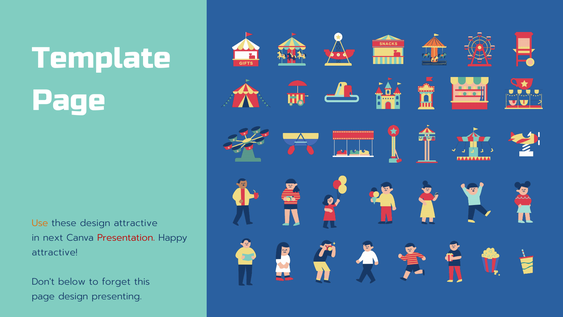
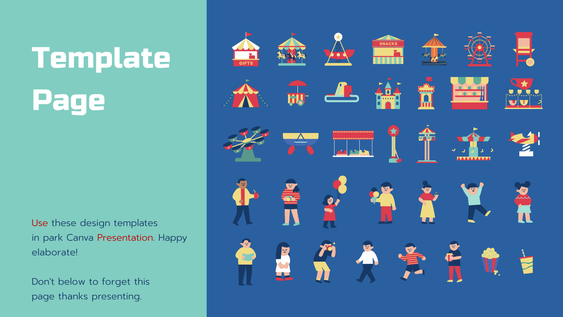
Use colour: orange -> red
design attractive: attractive -> templates
next: next -> park
attractive at (55, 252): attractive -> elaborate
page design: design -> thanks
